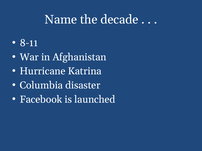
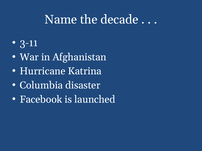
8-11: 8-11 -> 3-11
